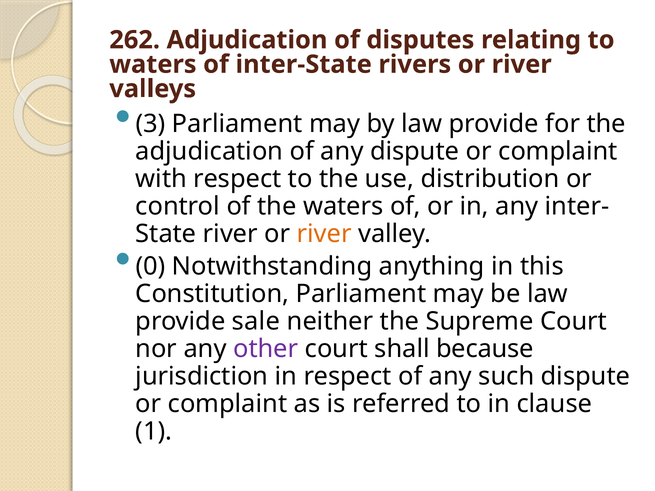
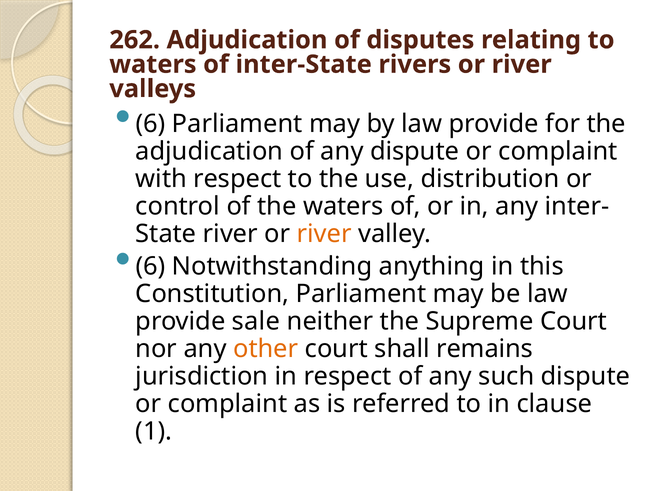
3 at (150, 124): 3 -> 6
0 at (150, 266): 0 -> 6
other colour: purple -> orange
because: because -> remains
